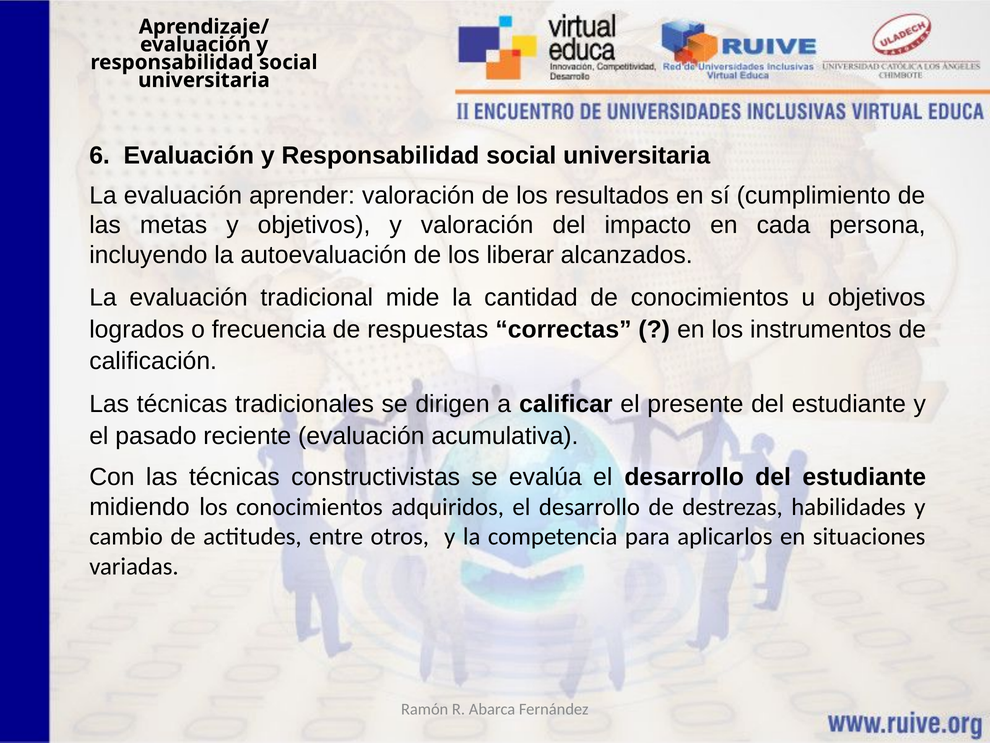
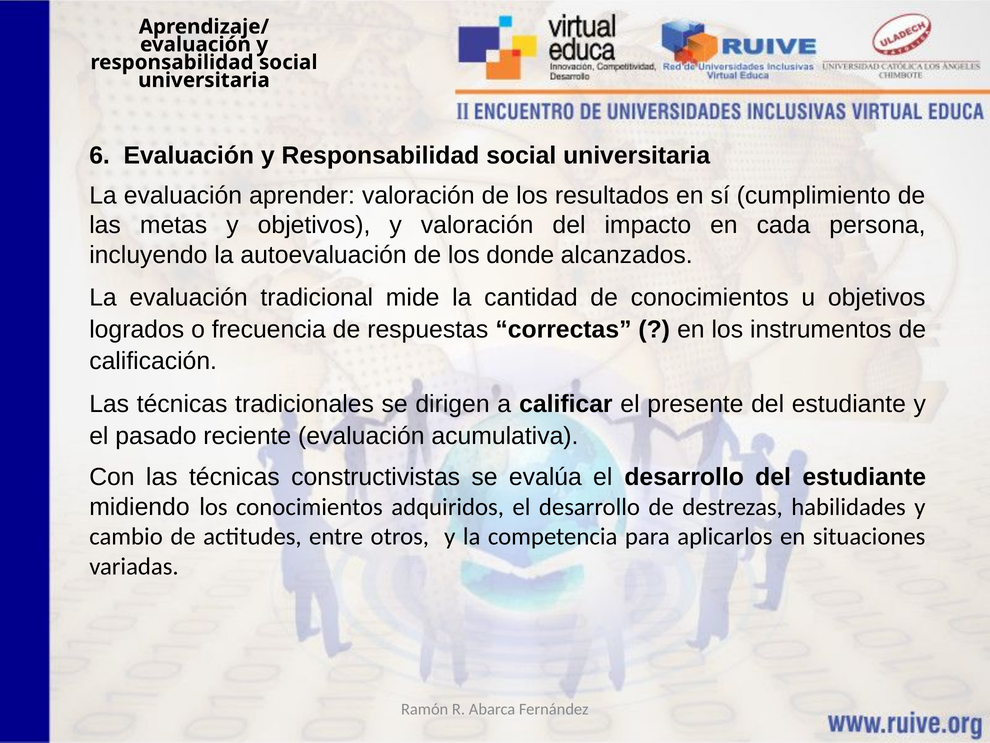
liberar: liberar -> donde
